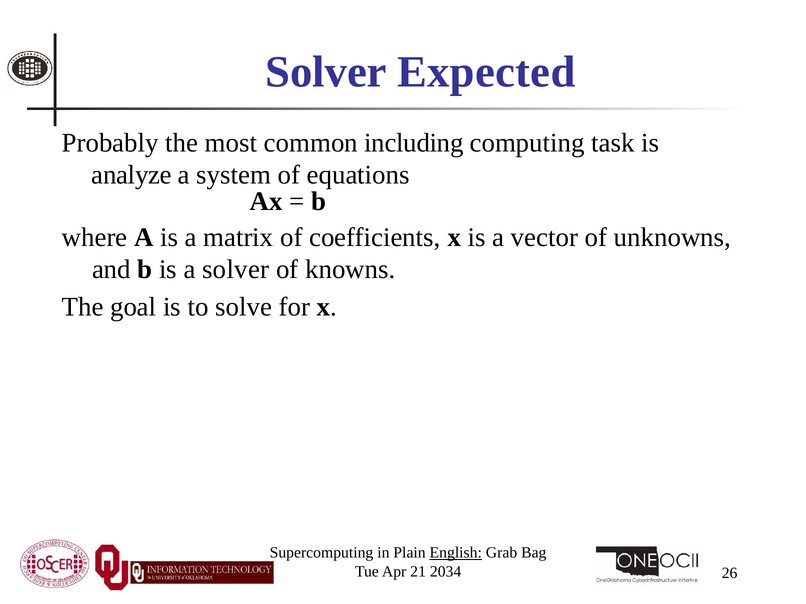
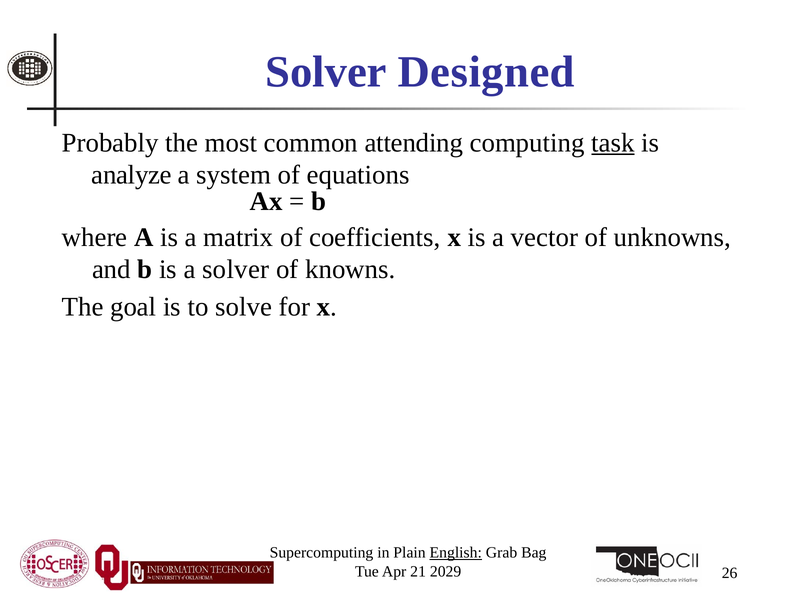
Expected: Expected -> Designed
including: including -> attending
task underline: none -> present
2034: 2034 -> 2029
